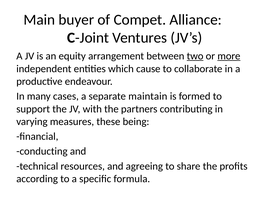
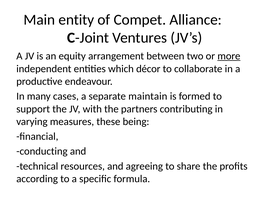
buyer: buyer -> entity
two underline: present -> none
cause: cause -> décor
